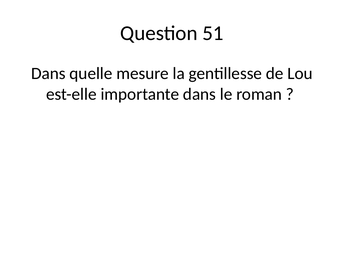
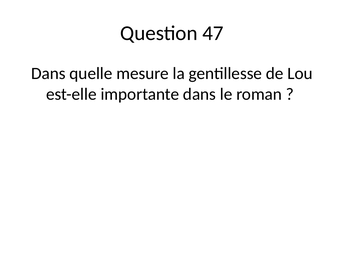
51: 51 -> 47
